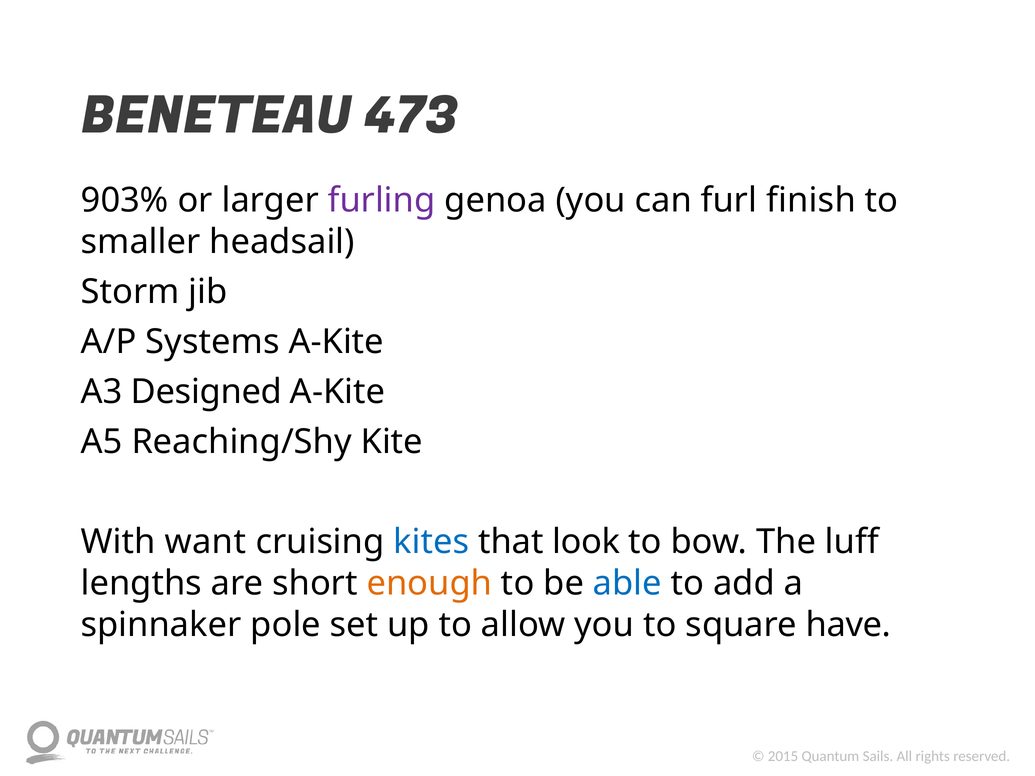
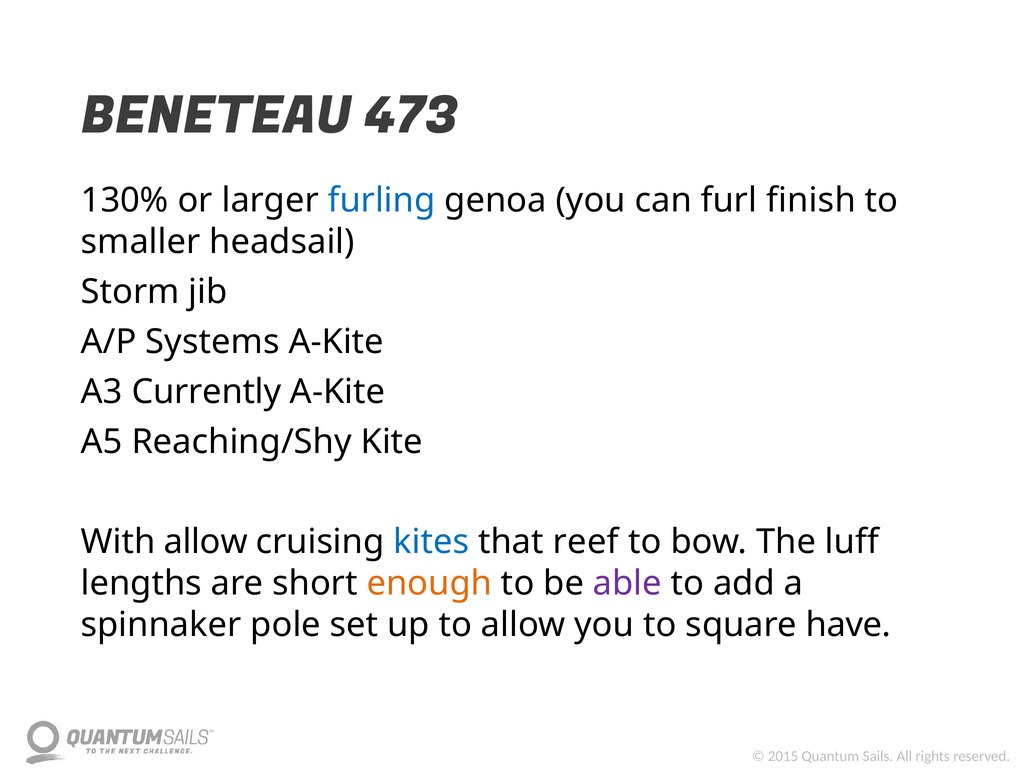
903%: 903% -> 130%
furling colour: purple -> blue
Designed: Designed -> Currently
With want: want -> allow
look: look -> reef
able colour: blue -> purple
